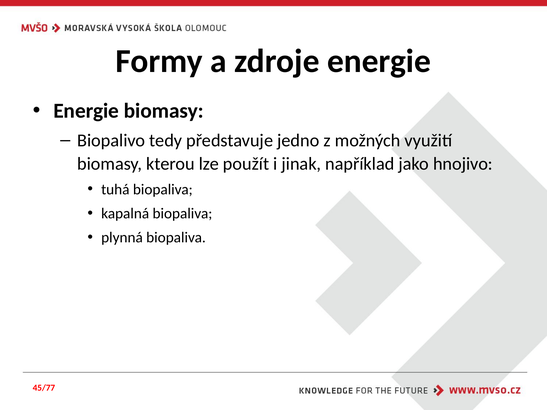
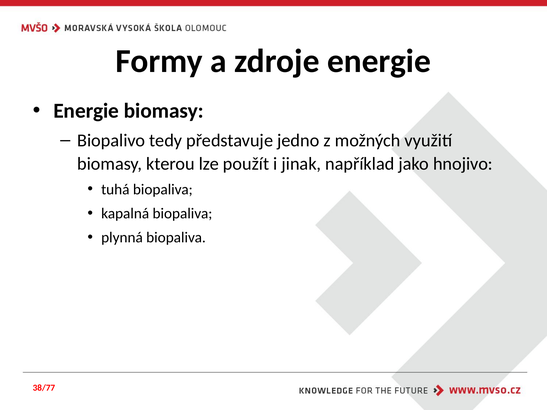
45/77: 45/77 -> 38/77
